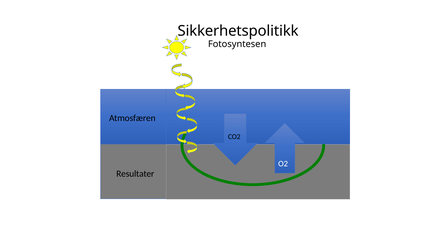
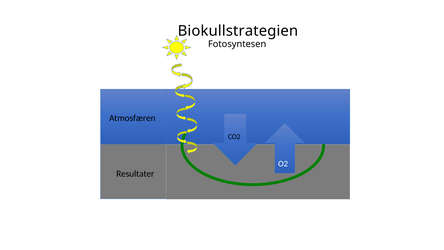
Sikkerhetspolitikk: Sikkerhetspolitikk -> Biokullstrategien
